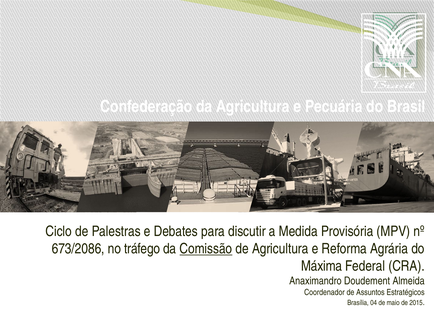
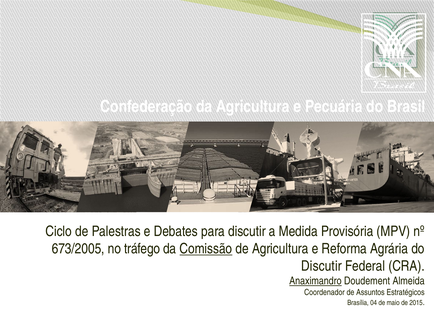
673/2086: 673/2086 -> 673/2005
Máxima at (322, 267): Máxima -> Discutir
Anaximandro underline: none -> present
